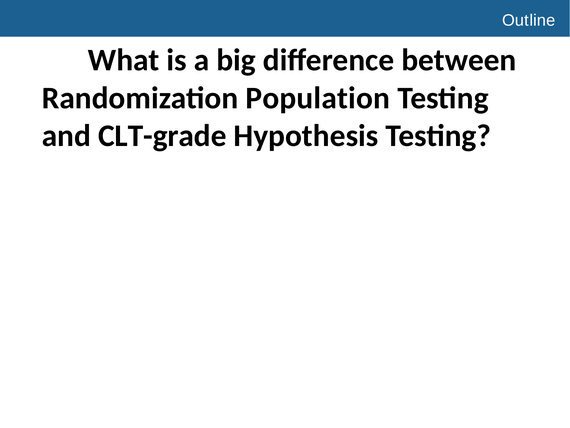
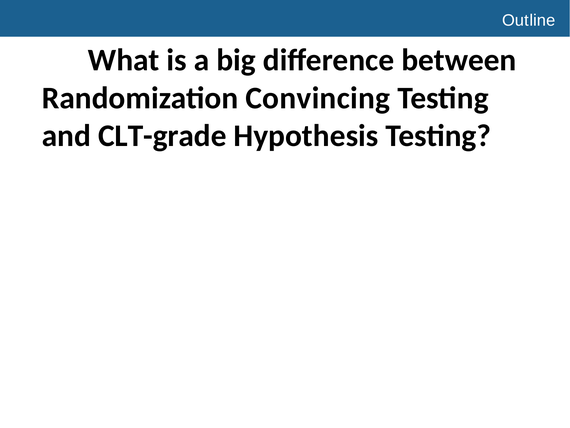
Population: Population -> Convincing
